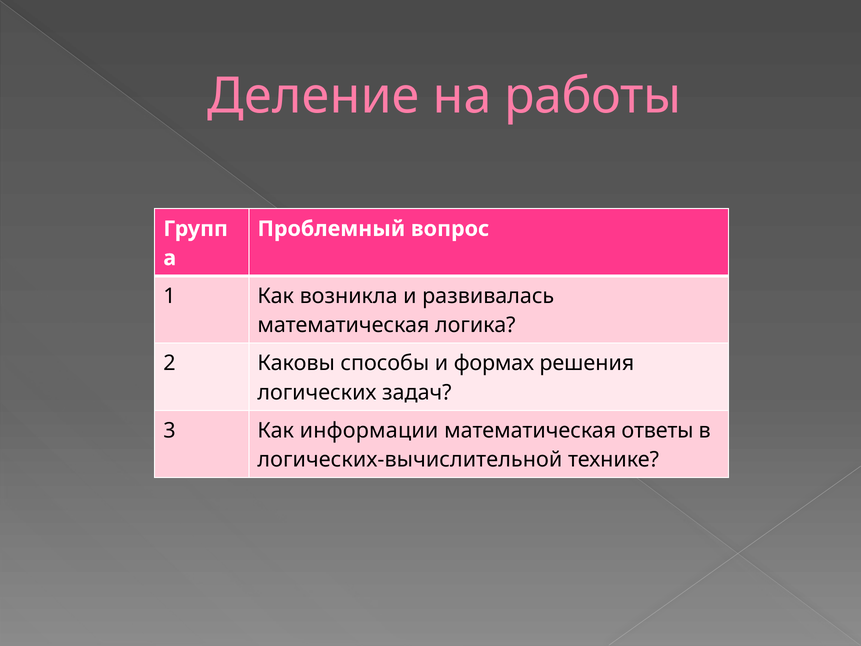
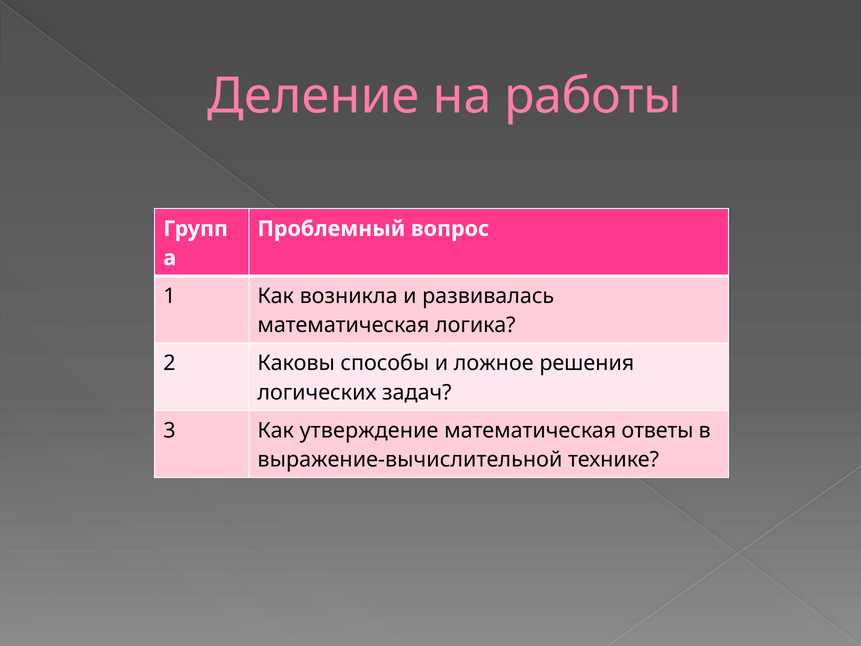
формах: формах -> ложное
информации: информации -> утверждение
логических-вычислительной: логических-вычислительной -> выражение-вычислительной
